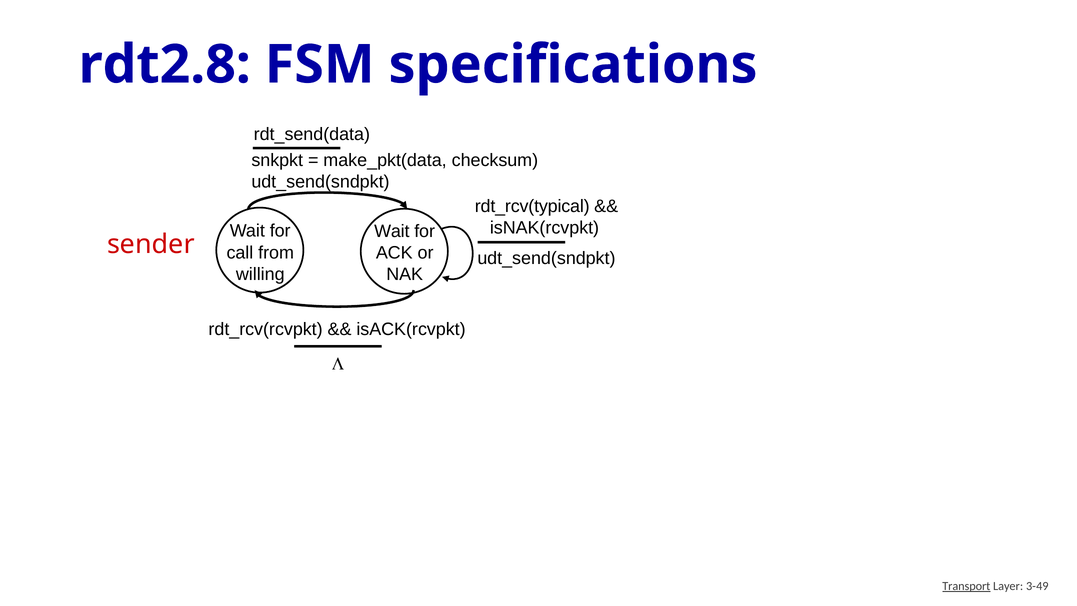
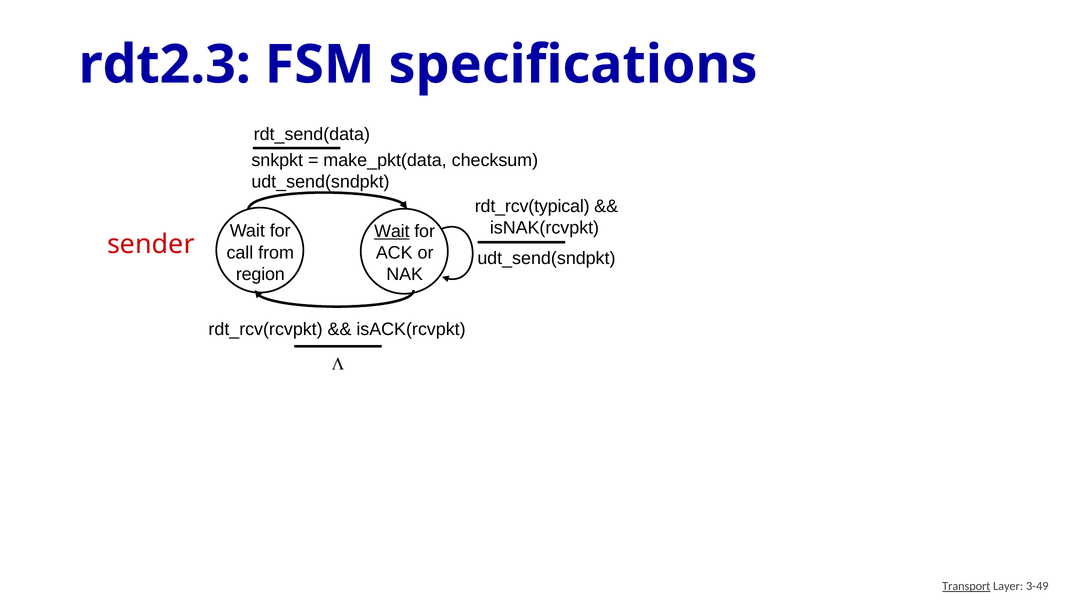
rdt2.8: rdt2.8 -> rdt2.3
Wait at (392, 231) underline: none -> present
willing: willing -> region
